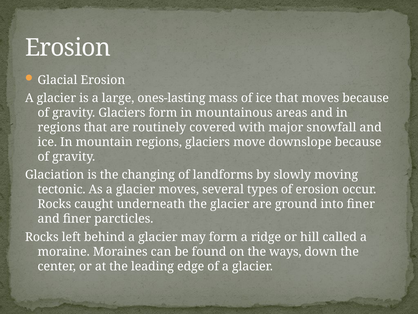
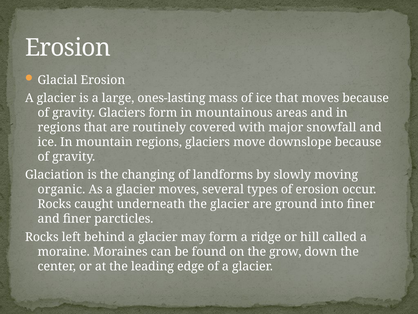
tectonic: tectonic -> organic
ways: ways -> grow
